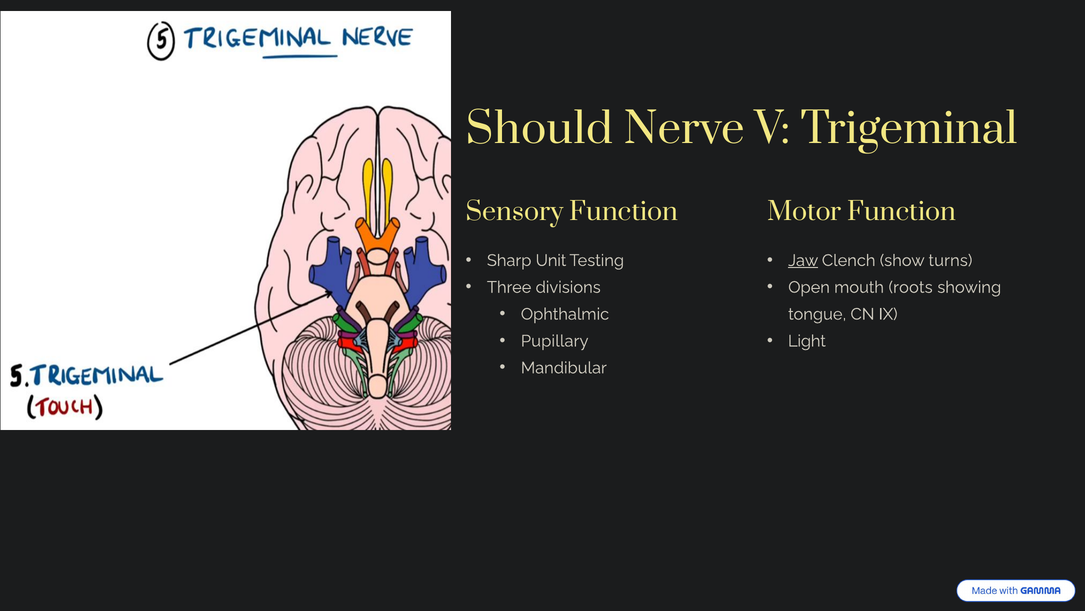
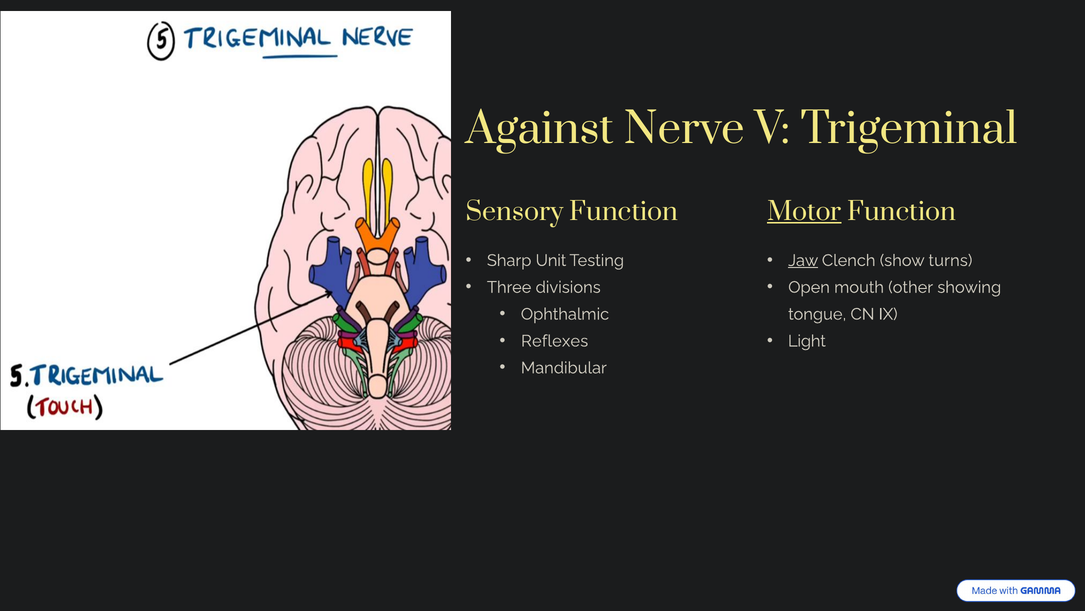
Should: Should -> Against
Motor underline: none -> present
roots: roots -> other
Pupillary: Pupillary -> Reflexes
